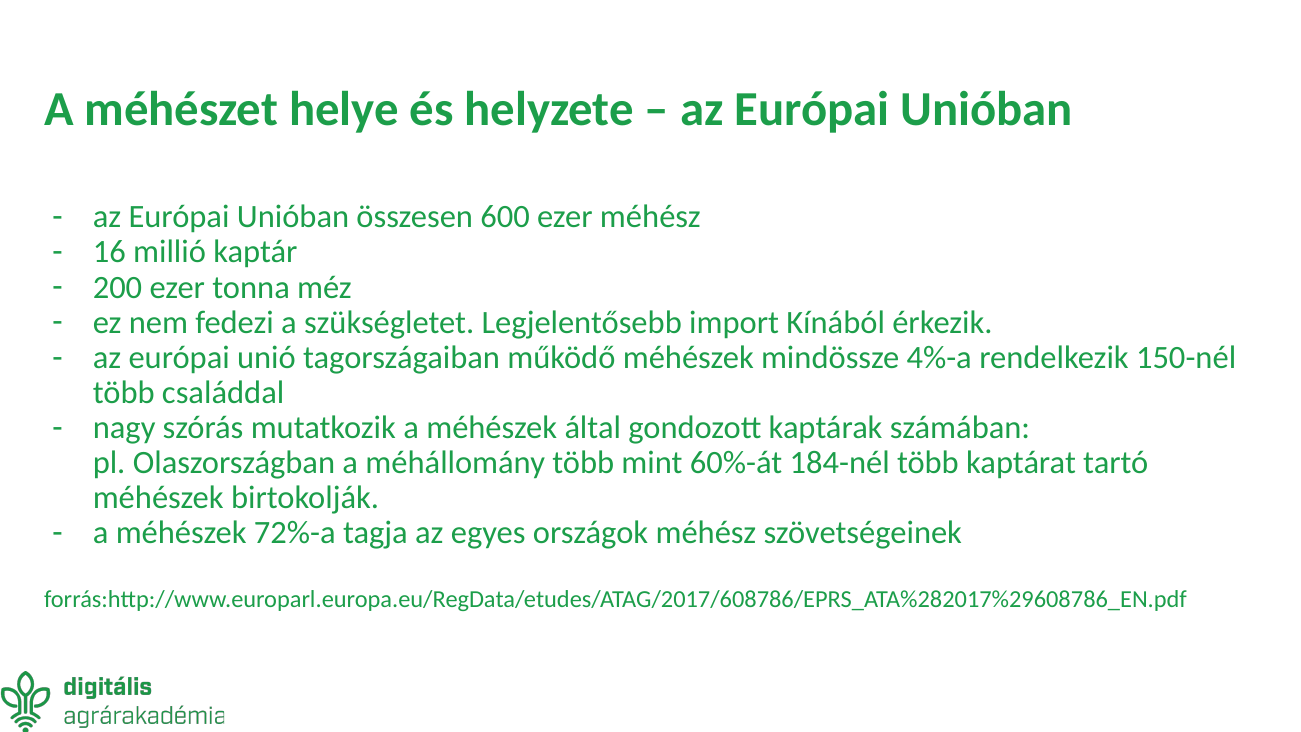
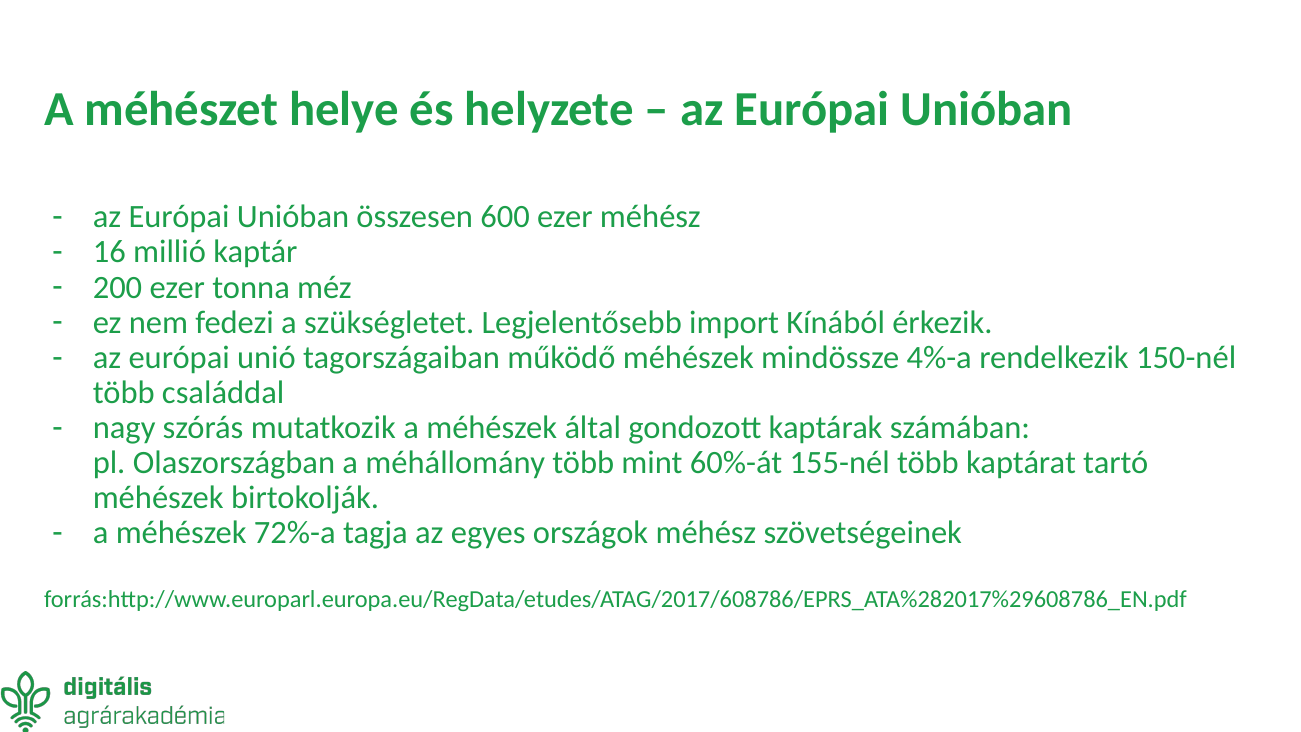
184-nél: 184-nél -> 155-nél
